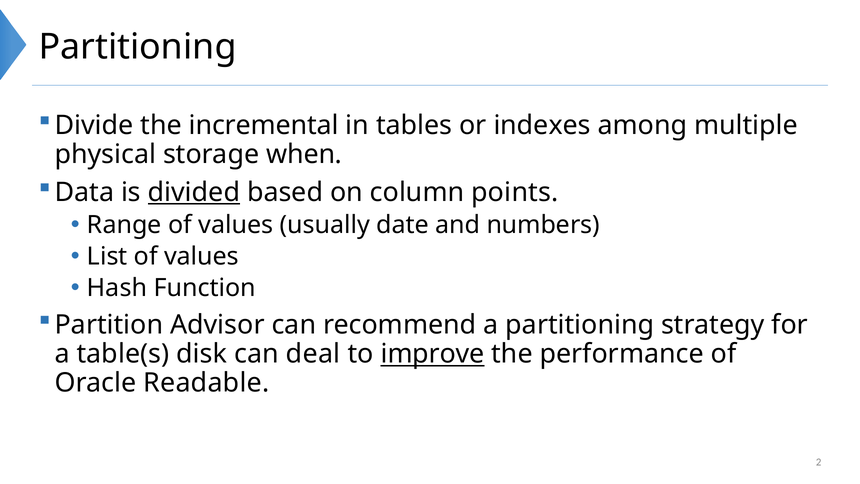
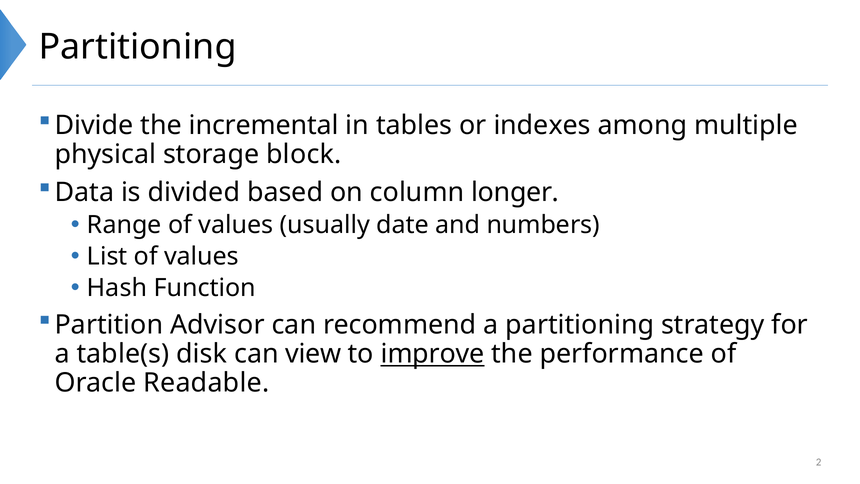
when: when -> block
divided underline: present -> none
points: points -> longer
deal: deal -> view
